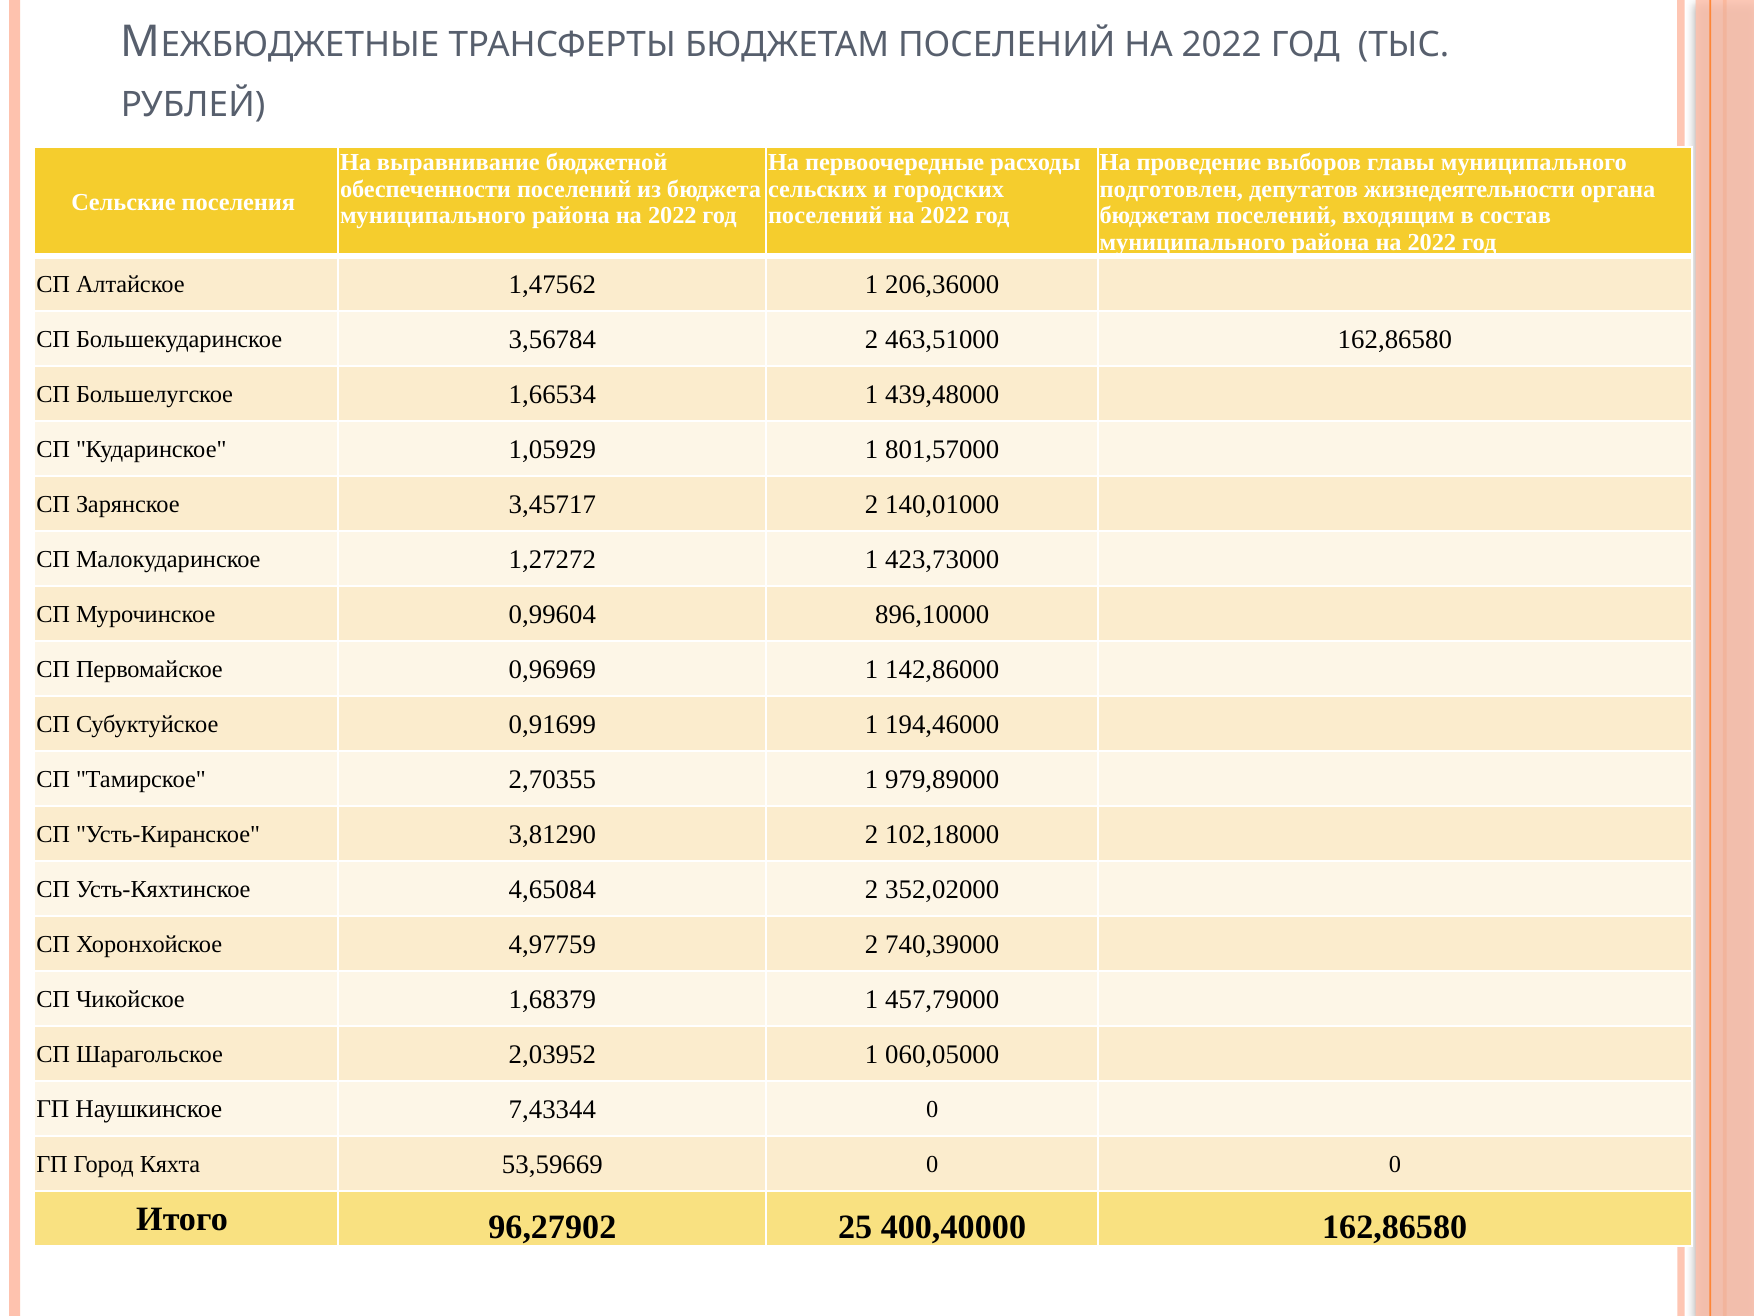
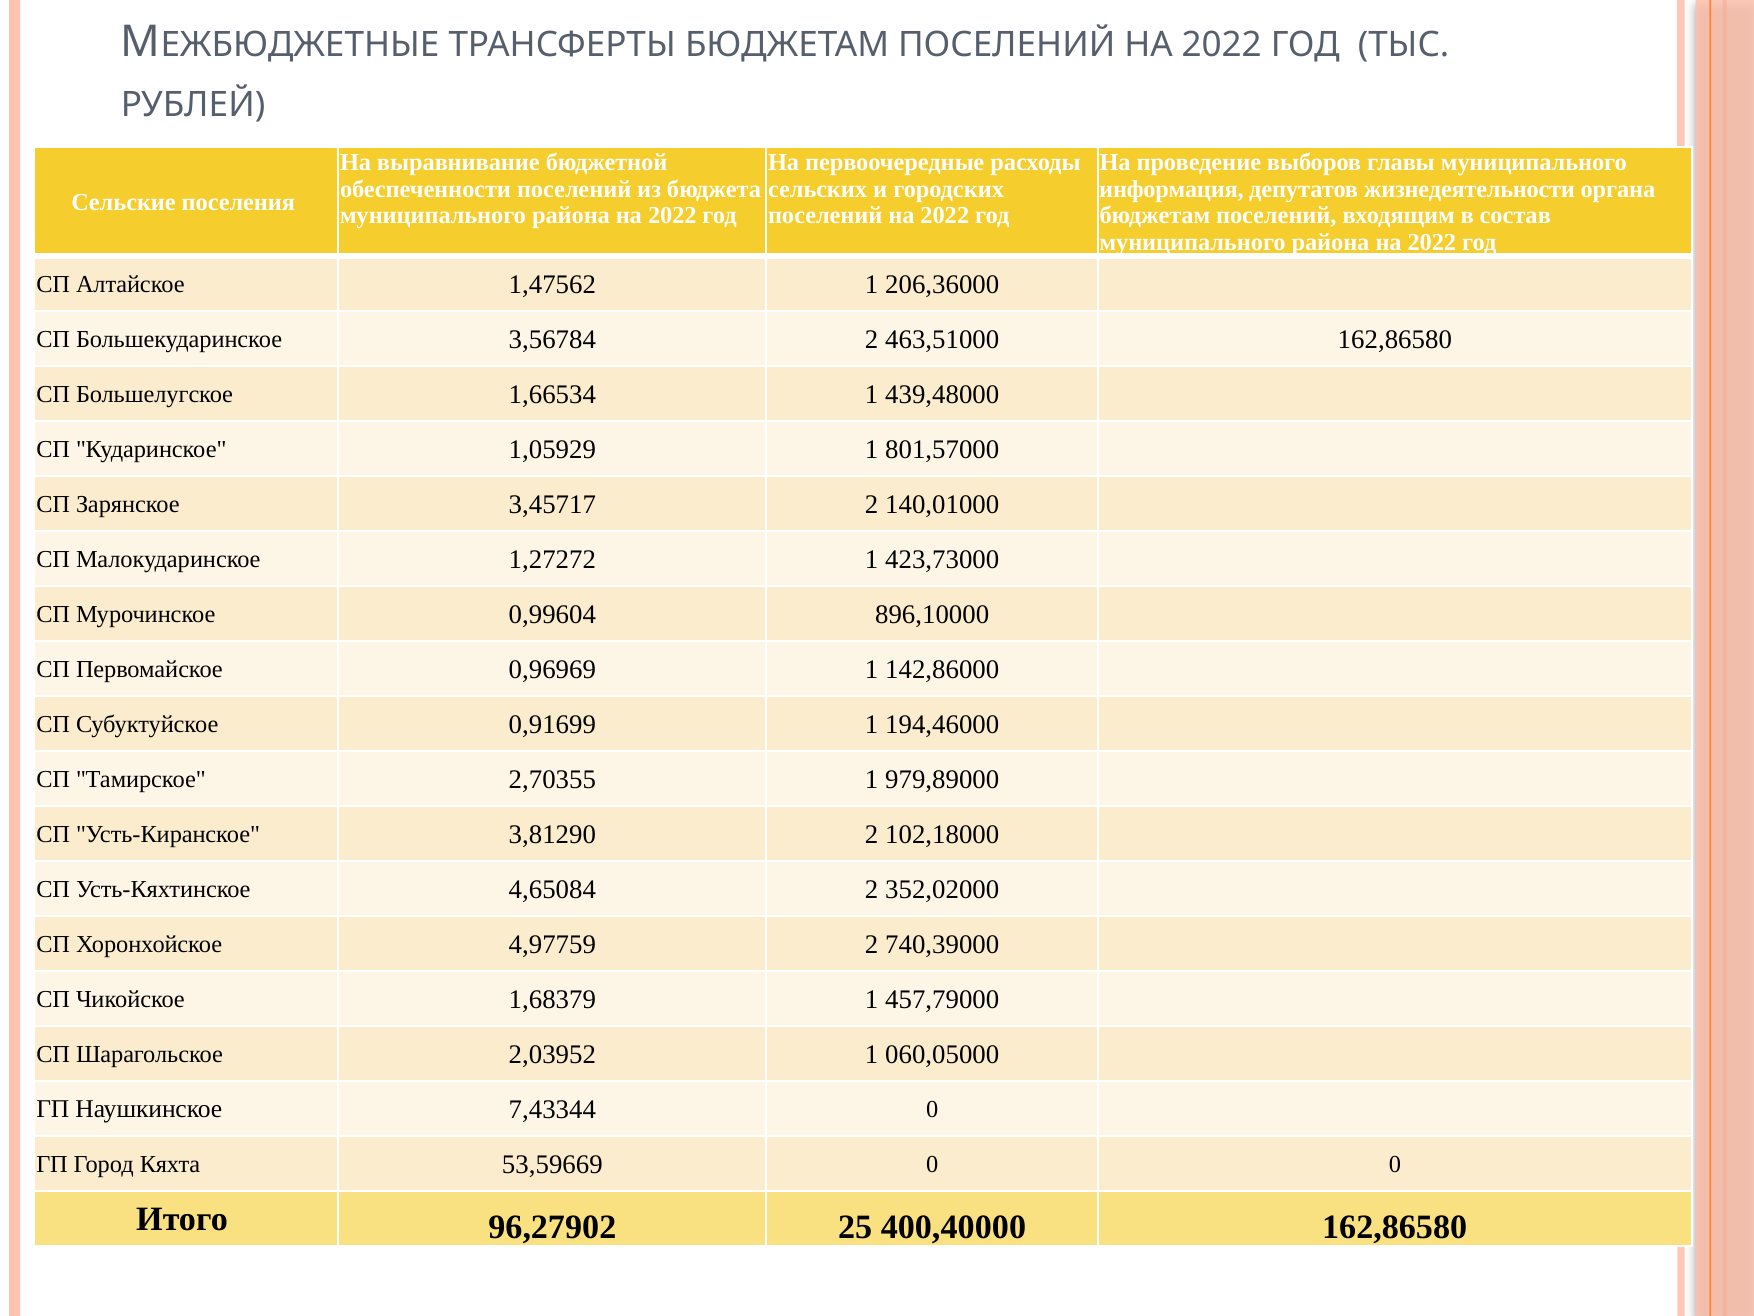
подготовлен: подготовлен -> информация
